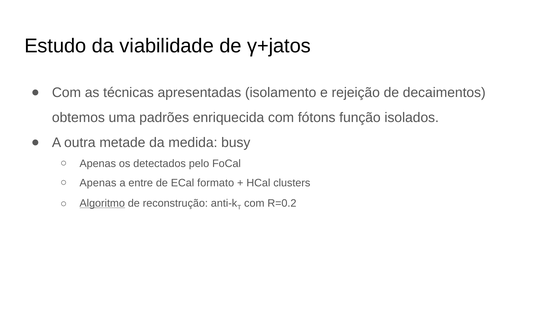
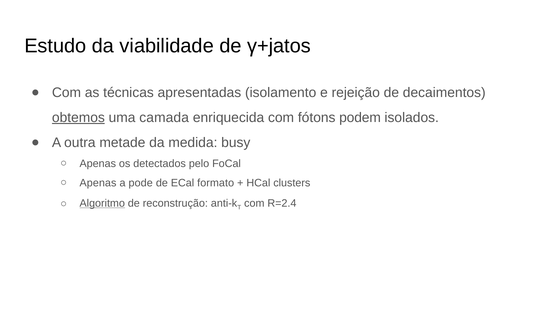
obtemos underline: none -> present
padrões: padrões -> camada
função: função -> podem
entre: entre -> pode
R=0.2: R=0.2 -> R=2.4
